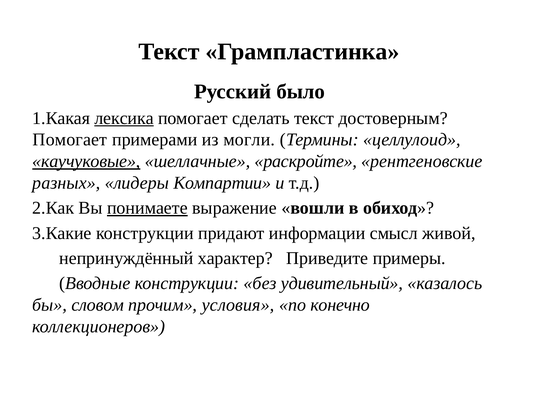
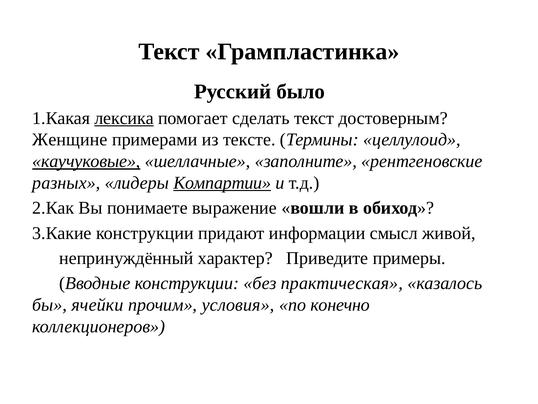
Помогает at (70, 140): Помогает -> Женщине
могли: могли -> тексте
раскройте: раскройте -> заполните
Компартии underline: none -> present
понимаете underline: present -> none
удивительный: удивительный -> практическая
словом: словом -> ячейки
